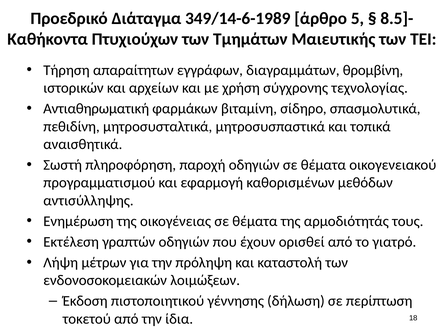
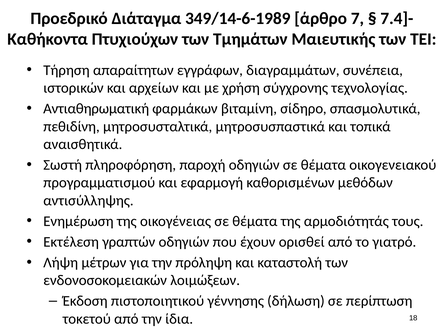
5: 5 -> 7
8.5]-: 8.5]- -> 7.4]-
θρομβίνη: θρομβίνη -> συνέπεια
